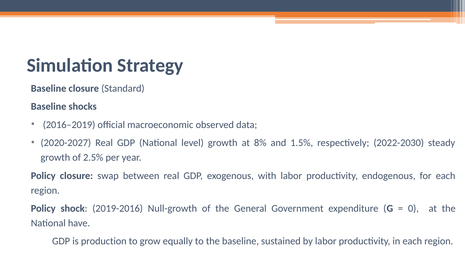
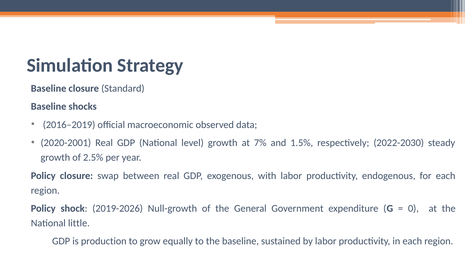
2020-2027: 2020-2027 -> 2020-2001
8%: 8% -> 7%
2019-2016: 2019-2016 -> 2019-2026
have: have -> little
